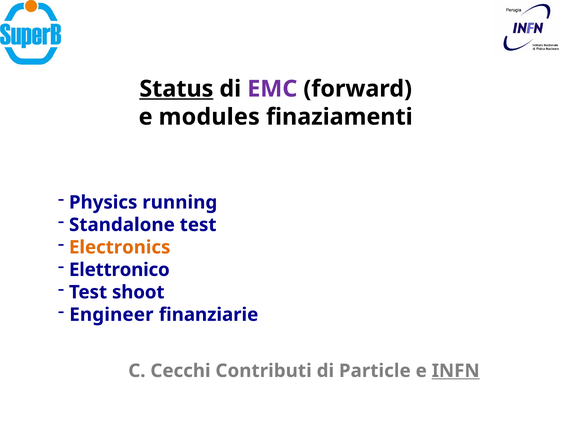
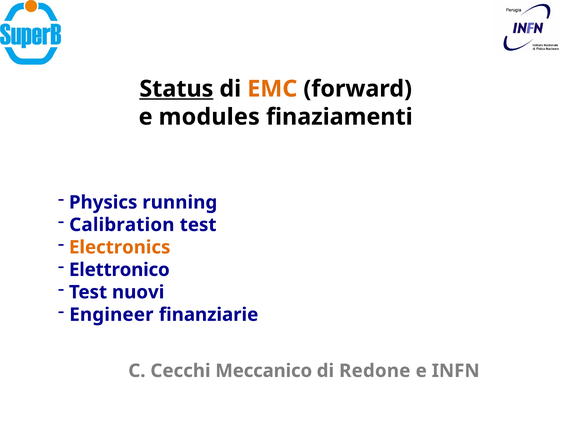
EMC colour: purple -> orange
Standalone: Standalone -> Calibration
shoot: shoot -> nuovi
Contributi: Contributi -> Meccanico
Particle: Particle -> Redone
INFN underline: present -> none
